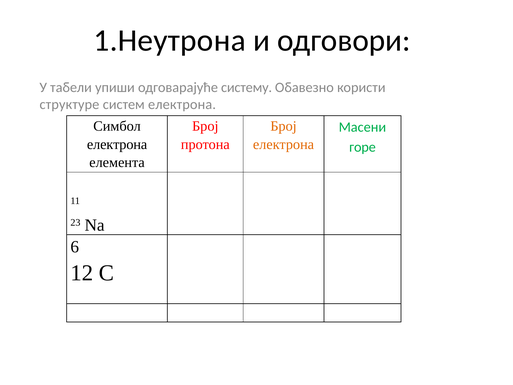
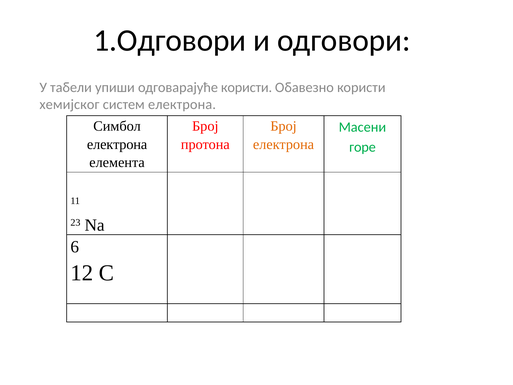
1.Неутрона: 1.Неутрона -> 1.Одговори
одговарајуће систему: систему -> користи
структуре: структуре -> хемијског
